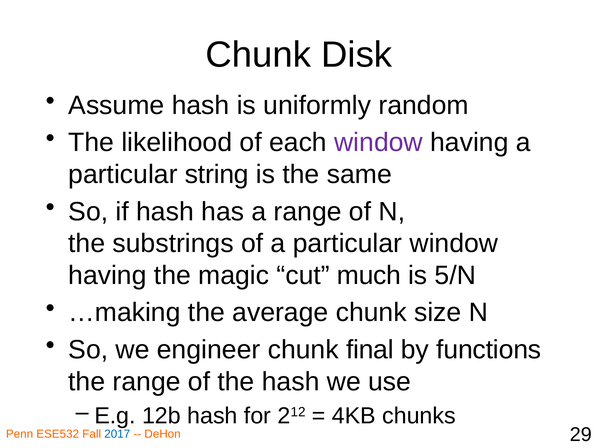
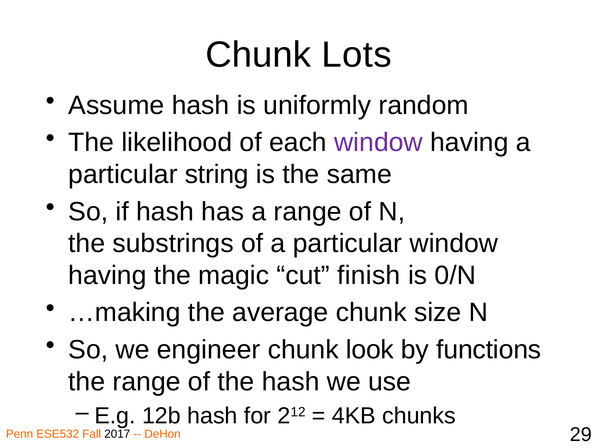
Disk: Disk -> Lots
much: much -> finish
5/N: 5/N -> 0/N
final: final -> look
2017 colour: blue -> black
